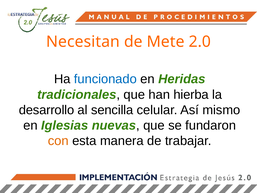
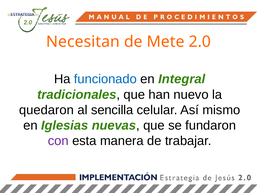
Heridas: Heridas -> Integral
hierba: hierba -> nuevo
desarrollo: desarrollo -> quedaron
con colour: orange -> purple
